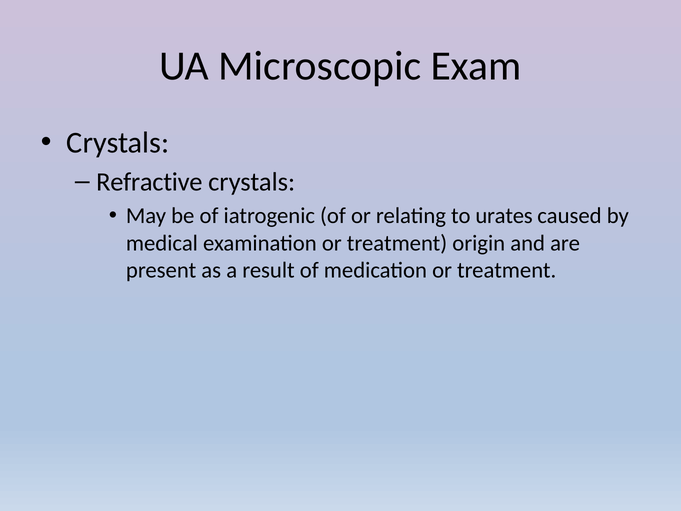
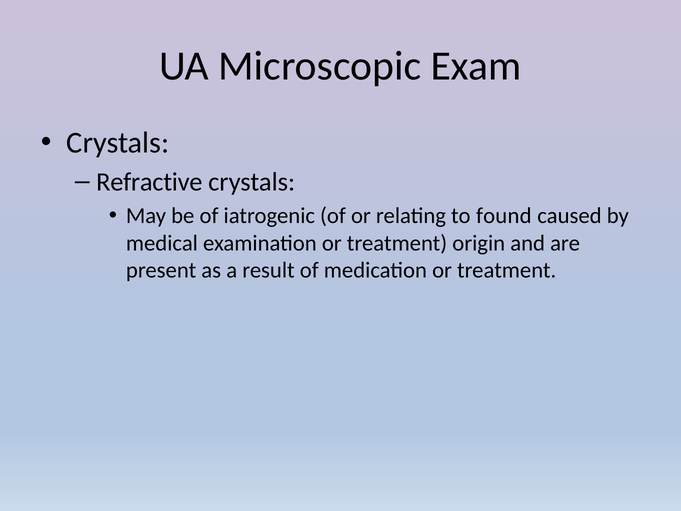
urates: urates -> found
